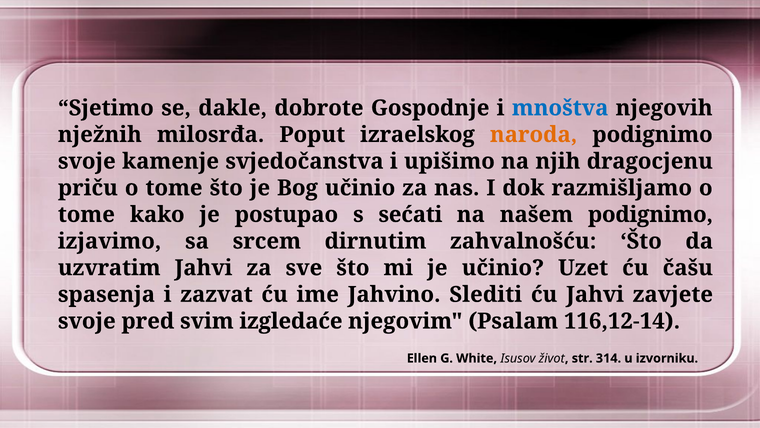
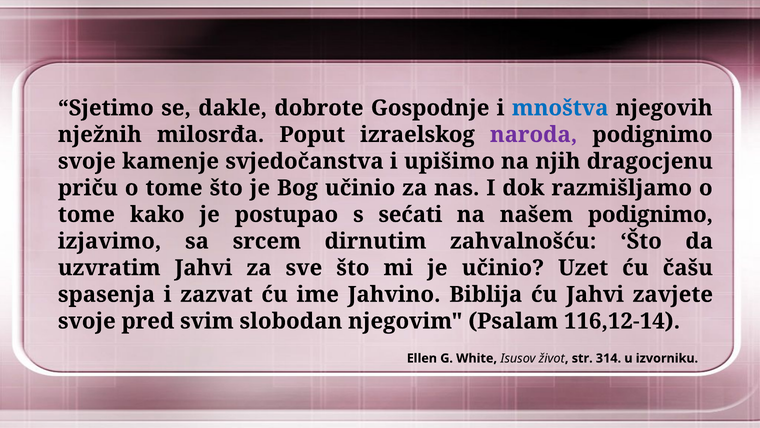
naroda colour: orange -> purple
Slediti: Slediti -> Biblija
izgledaće: izgledaće -> slobodan
